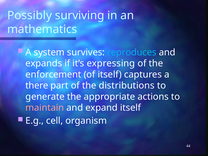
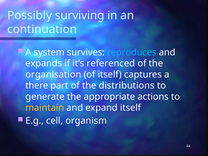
mathematics: mathematics -> continuation
expressing: expressing -> referenced
enforcement: enforcement -> organisation
maintain colour: pink -> yellow
